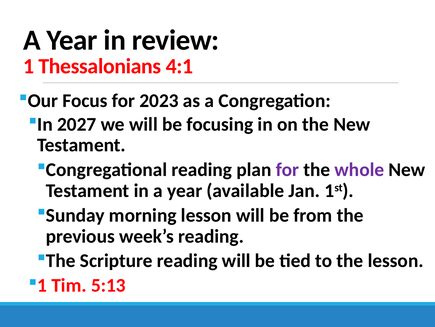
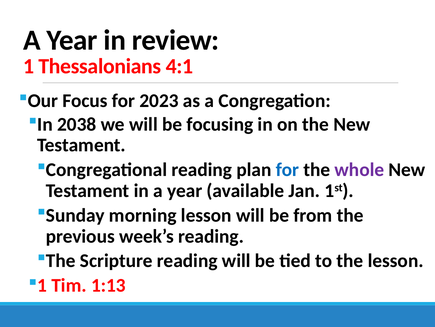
2027: 2027 -> 2038
for at (287, 169) colour: purple -> blue
5:13: 5:13 -> 1:13
